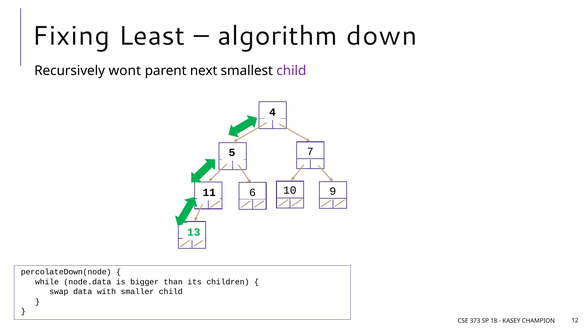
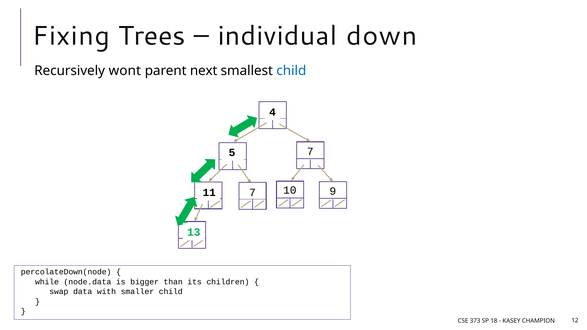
Least: Least -> Trees
algorithm: algorithm -> individual
child at (291, 71) colour: purple -> blue
6 at (252, 193): 6 -> 7
